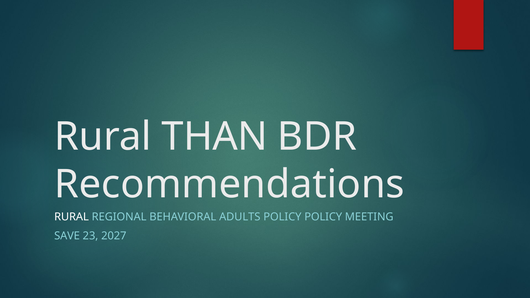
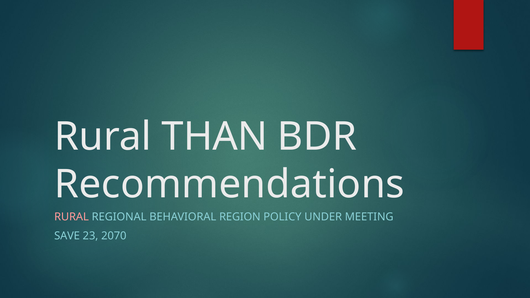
RURAL at (72, 217) colour: white -> pink
ADULTS: ADULTS -> REGION
POLICY POLICY: POLICY -> UNDER
2027: 2027 -> 2070
